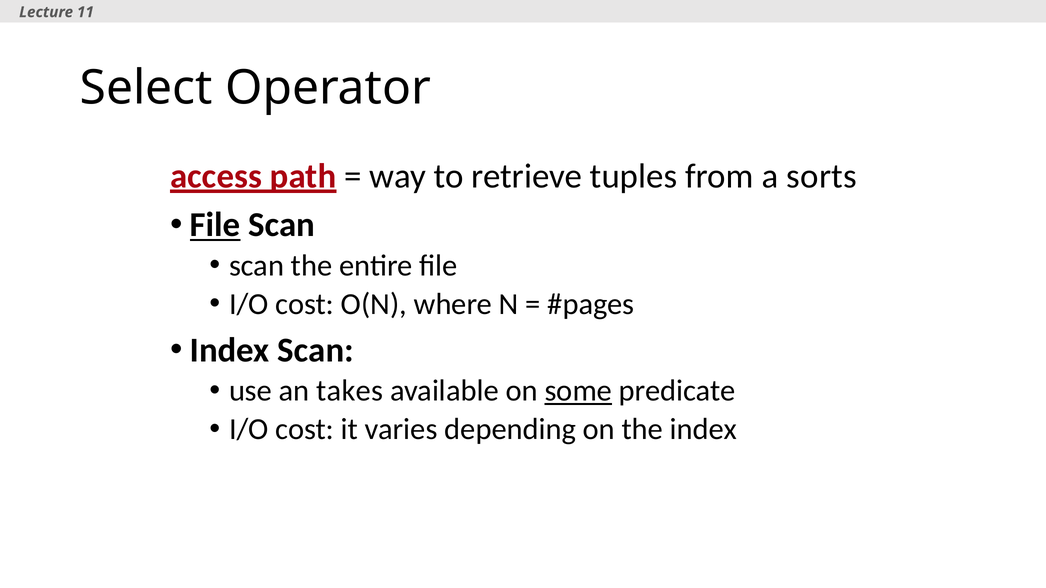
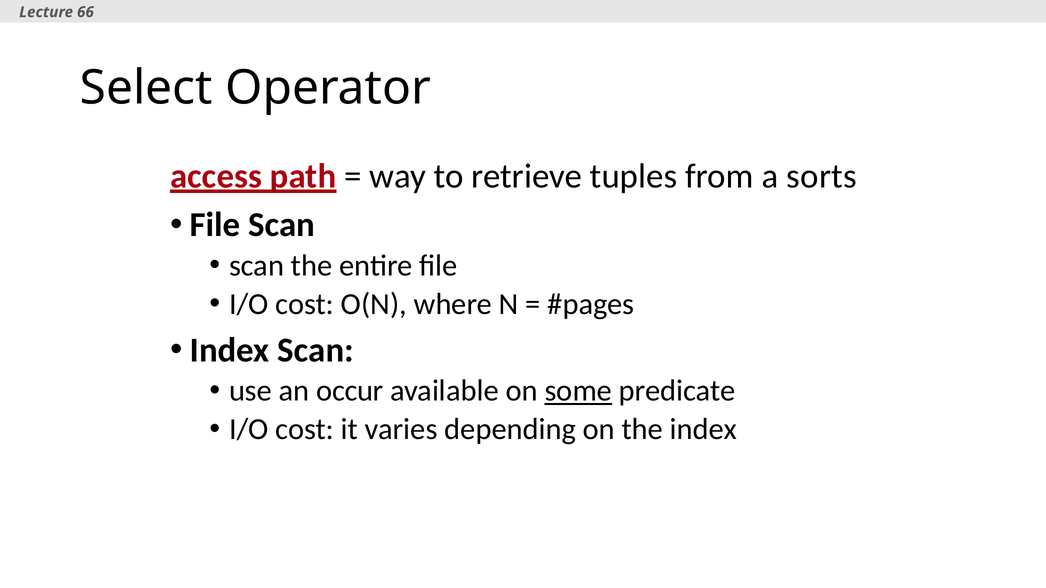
11: 11 -> 66
File at (215, 225) underline: present -> none
takes: takes -> occur
